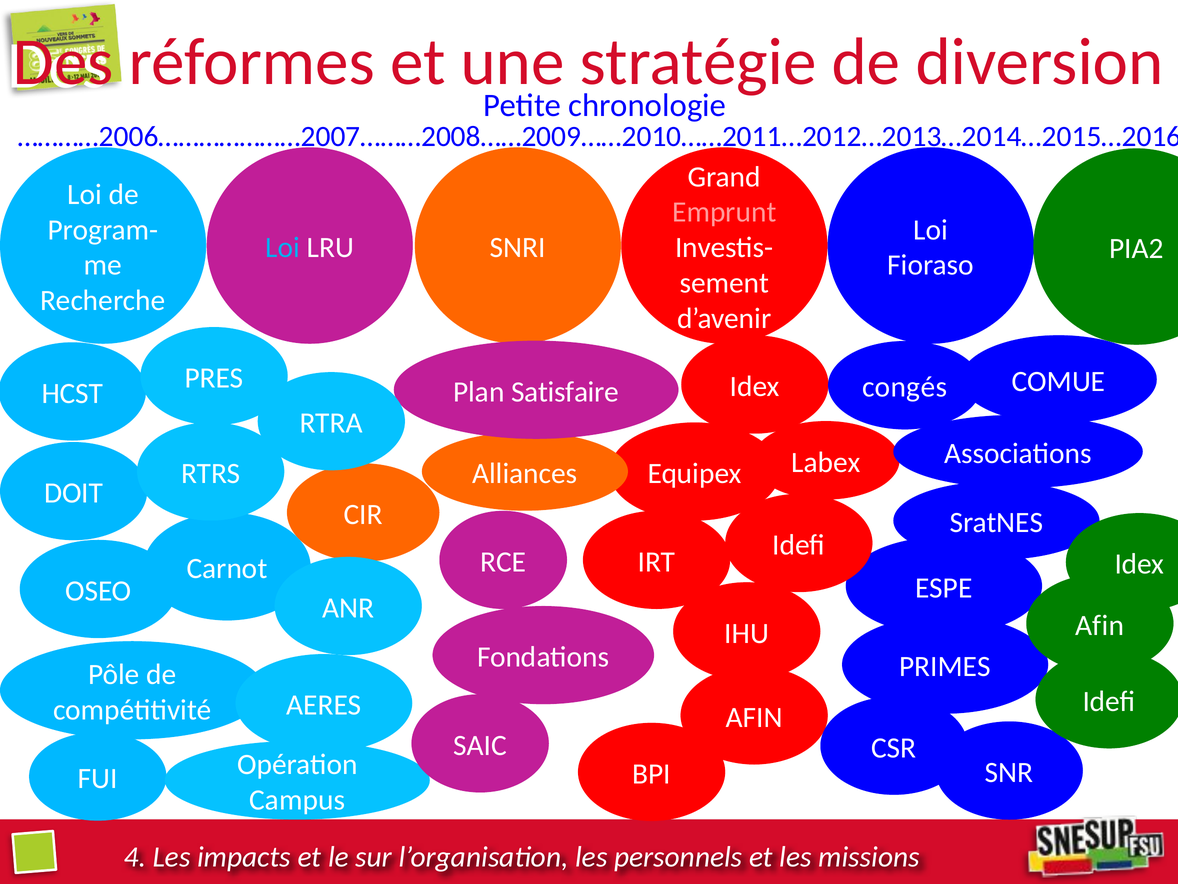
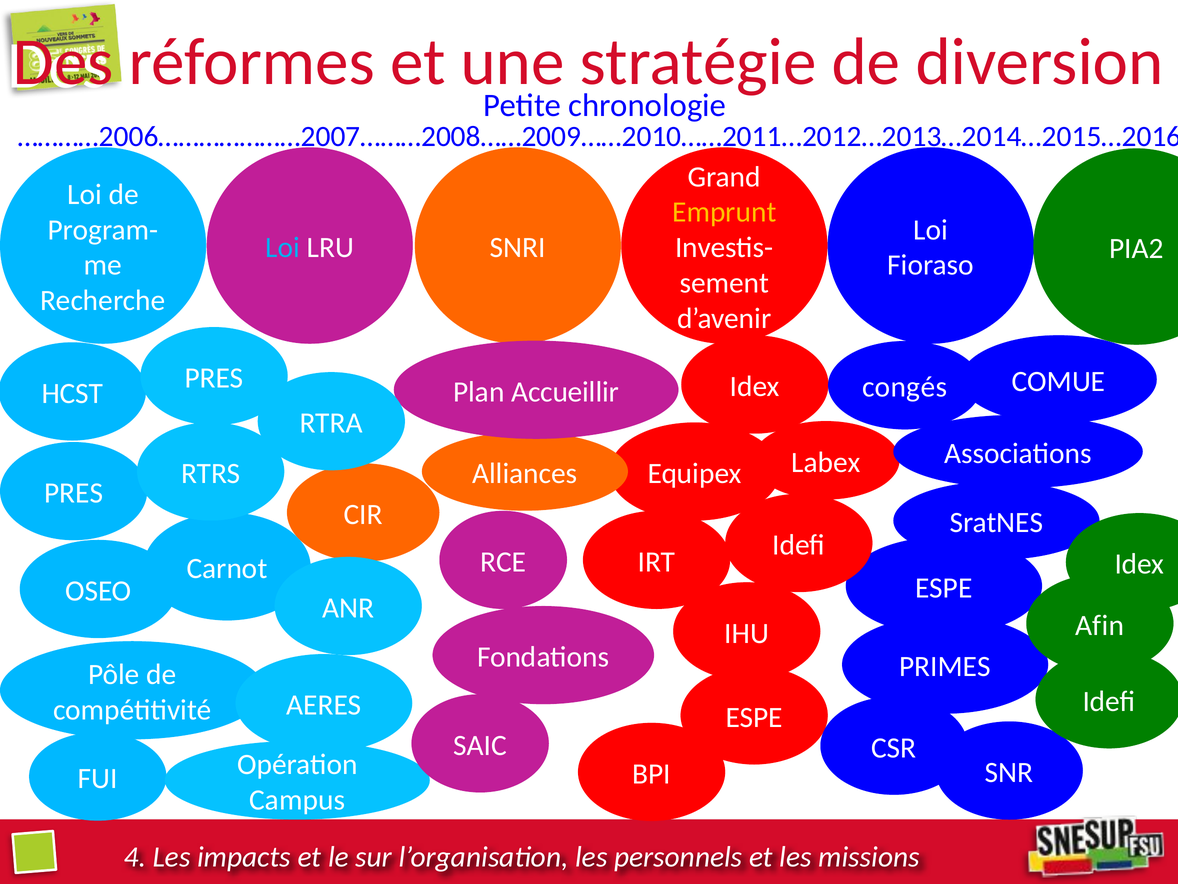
Emprunt colour: pink -> yellow
Satisfaire: Satisfaire -> Accueillir
DOIT at (74, 493): DOIT -> PRES
AFIN at (754, 717): AFIN -> ESPE
